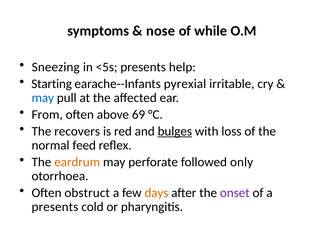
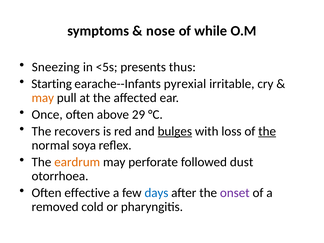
help: help -> thus
may at (43, 98) colour: blue -> orange
From: From -> Once
69: 69 -> 29
the at (267, 131) underline: none -> present
feed: feed -> soya
only: only -> dust
obstruct: obstruct -> effective
days colour: orange -> blue
presents at (55, 207): presents -> removed
